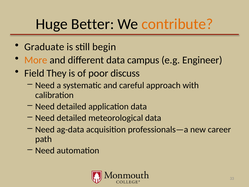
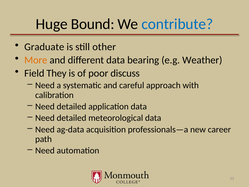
Better: Better -> Bound
contribute colour: orange -> blue
begin: begin -> other
campus: campus -> bearing
Engineer: Engineer -> Weather
